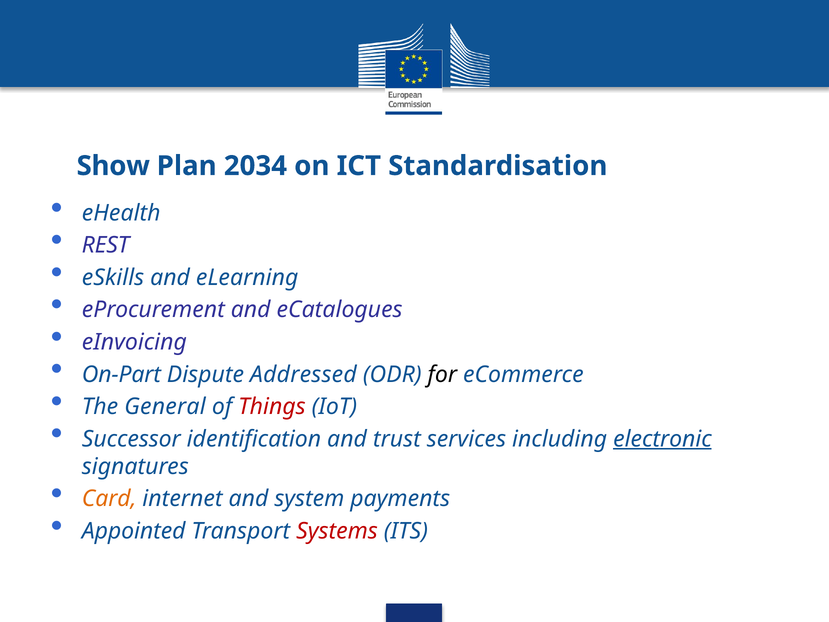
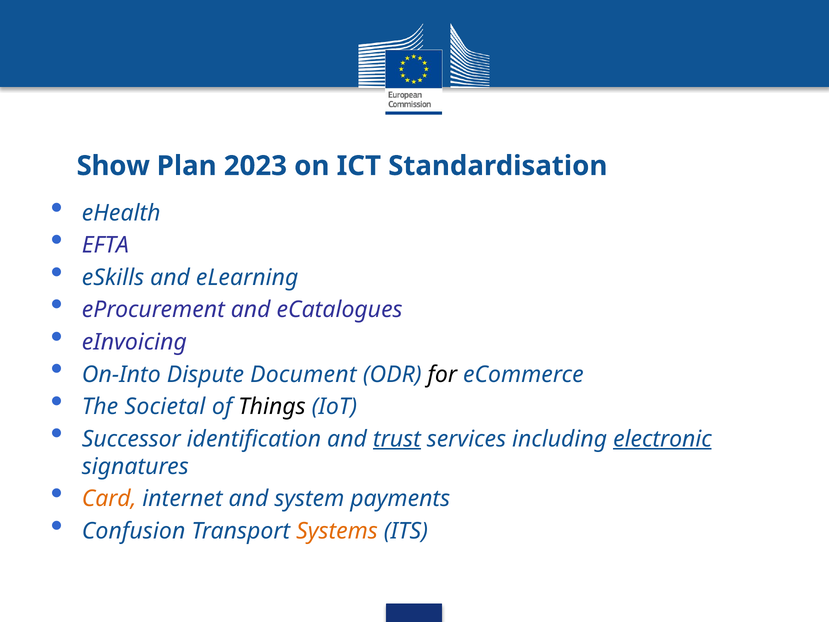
2034: 2034 -> 2023
REST: REST -> EFTA
On-Part: On-Part -> On-Into
Addressed: Addressed -> Document
General: General -> Societal
Things colour: red -> black
trust underline: none -> present
Appointed: Appointed -> Confusion
Systems colour: red -> orange
